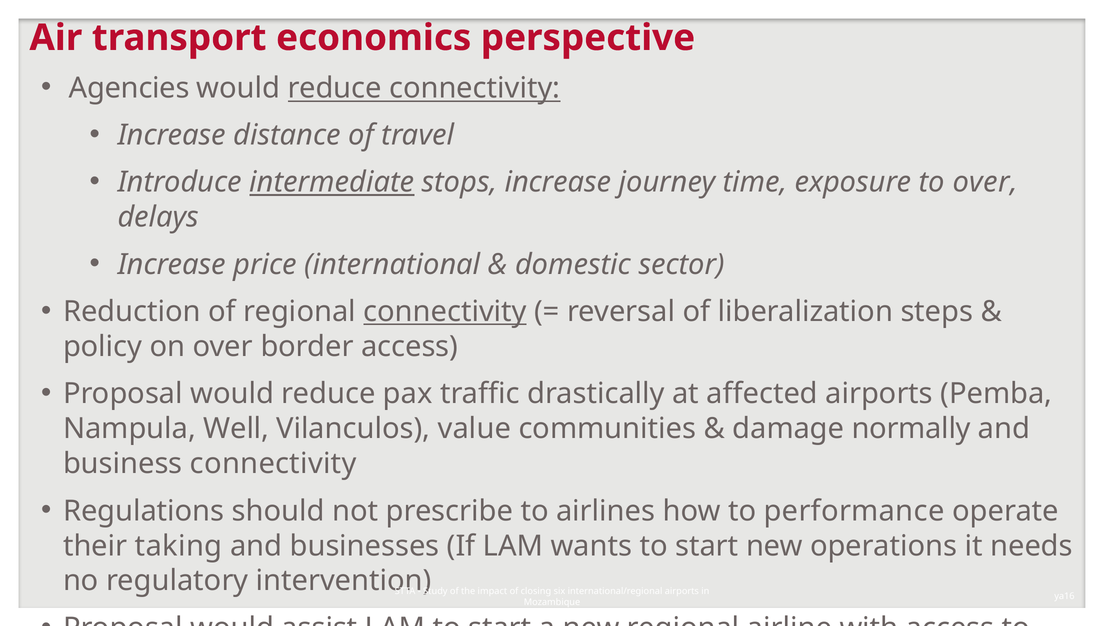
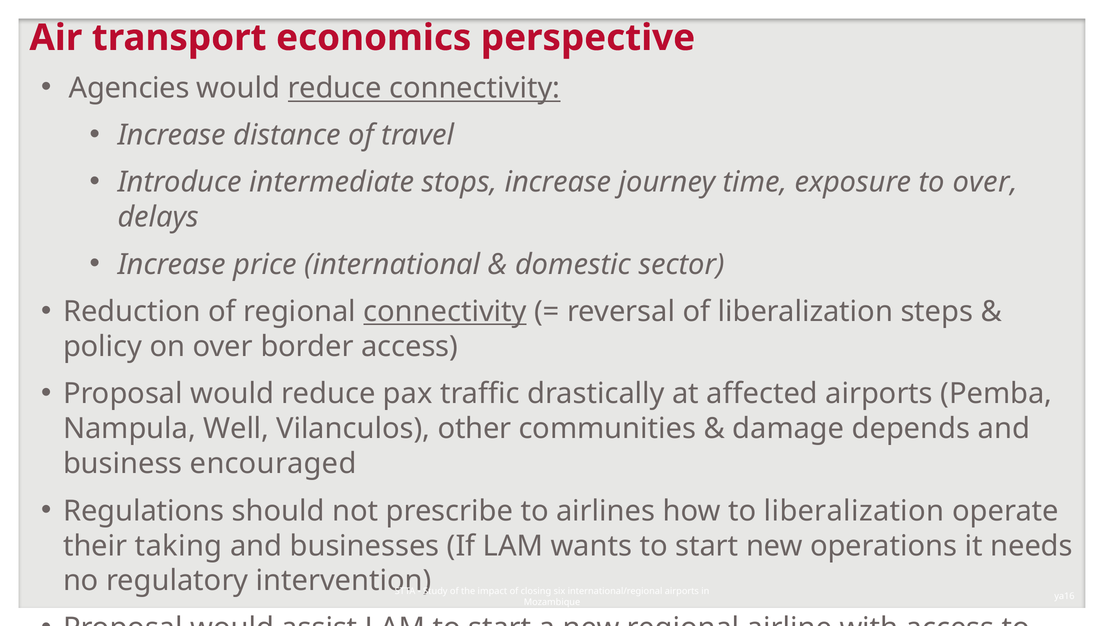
intermediate underline: present -> none
value: value -> other
normally: normally -> depends
business connectivity: connectivity -> encouraged
to performance: performance -> liberalization
